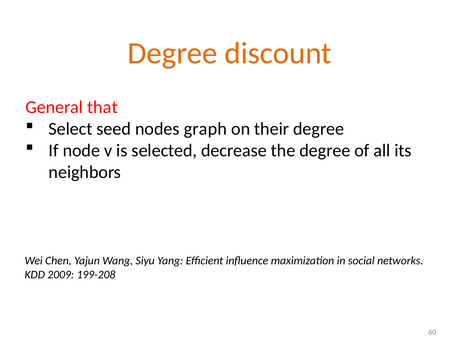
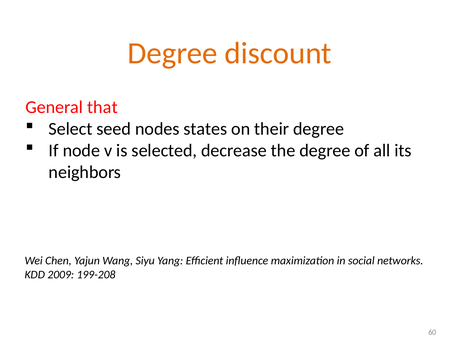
graph: graph -> states
